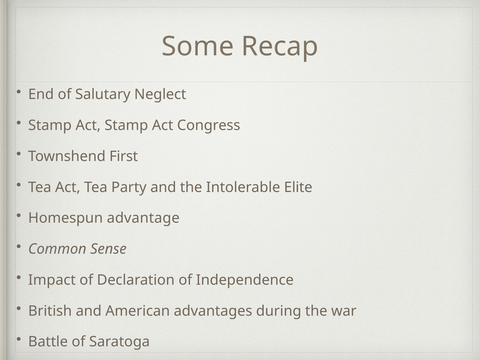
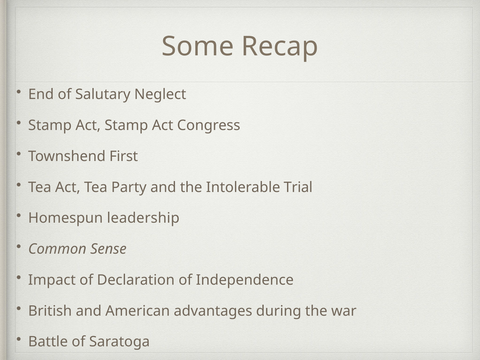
Elite: Elite -> Trial
advantage: advantage -> leadership
